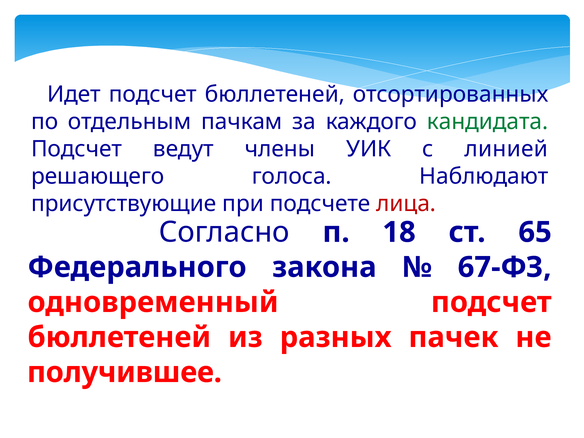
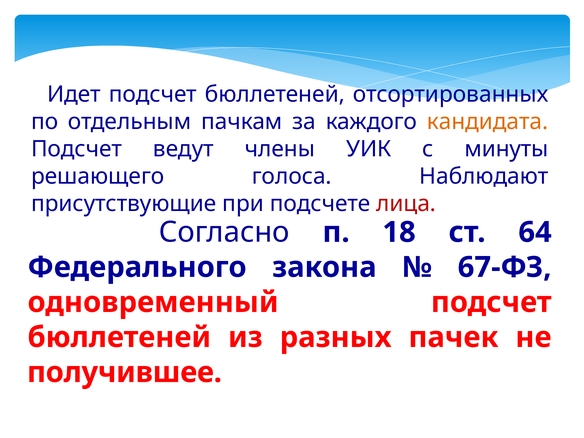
кандидата colour: green -> orange
линией: линией -> минуты
65: 65 -> 64
